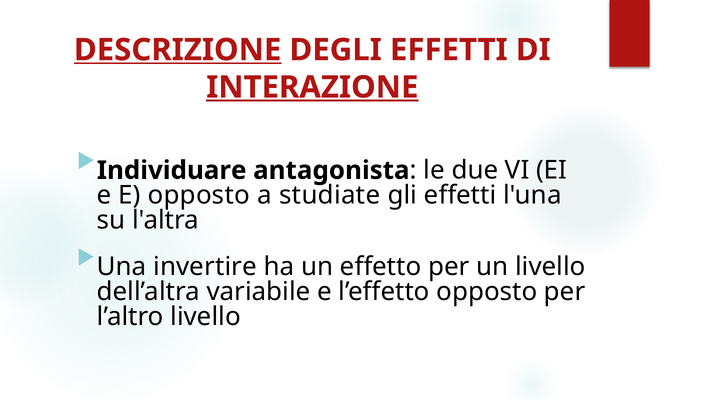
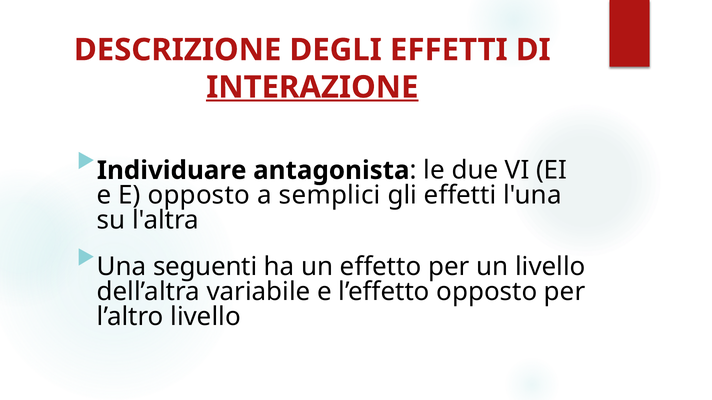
DESCRIZIONE underline: present -> none
studiate: studiate -> semplici
invertire: invertire -> seguenti
